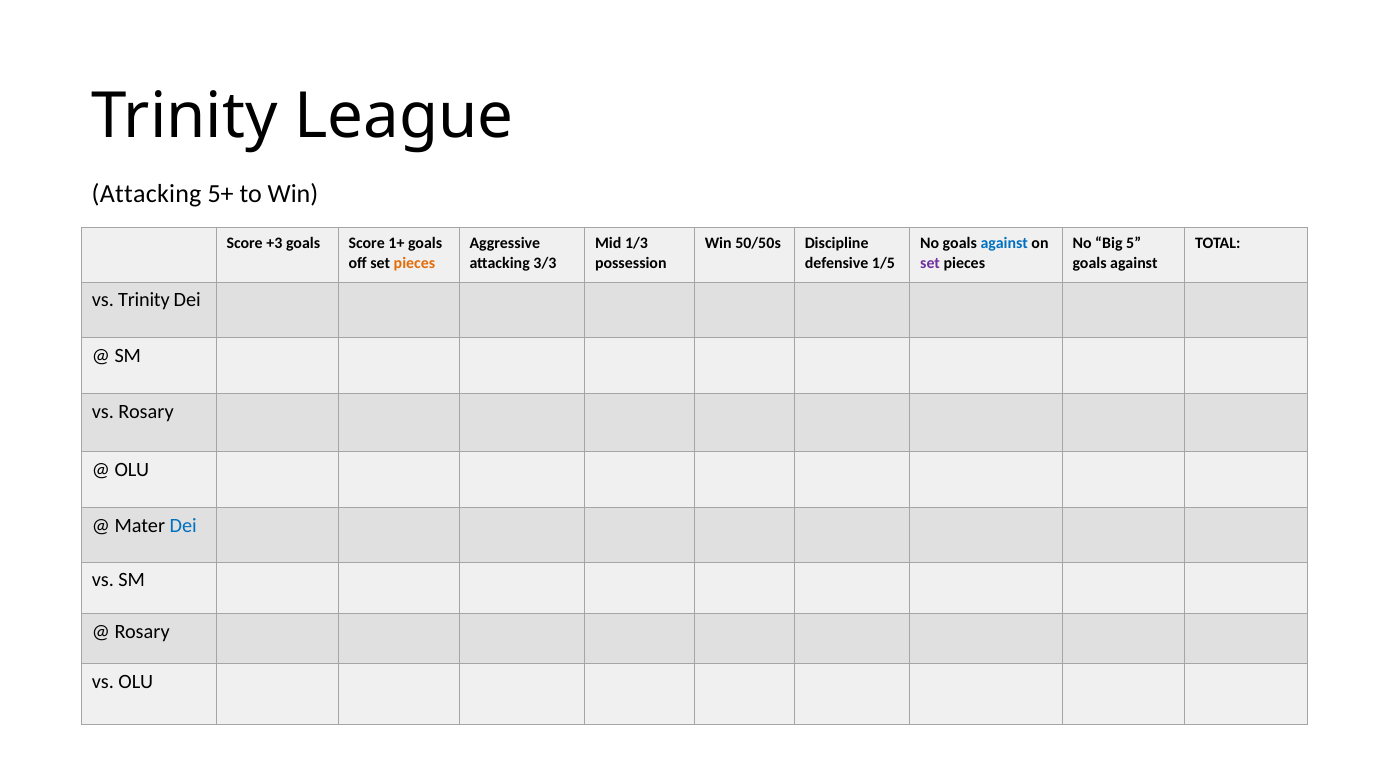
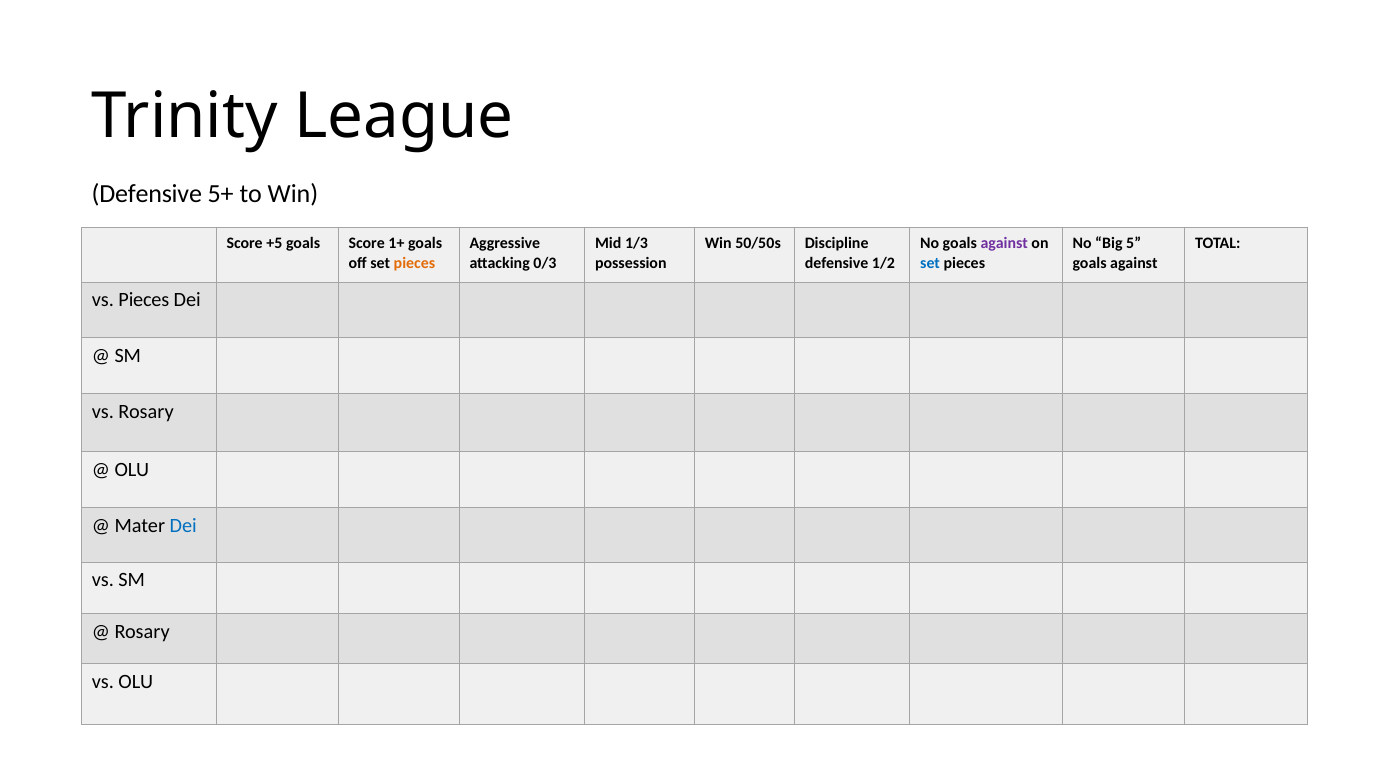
Attacking at (147, 194): Attacking -> Defensive
+3: +3 -> +5
against at (1004, 243) colour: blue -> purple
3/3: 3/3 -> 0/3
1/5: 1/5 -> 1/2
set at (930, 263) colour: purple -> blue
vs Trinity: Trinity -> Pieces
